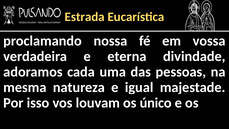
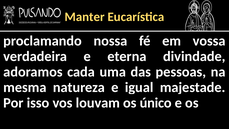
Estrada: Estrada -> Manter
